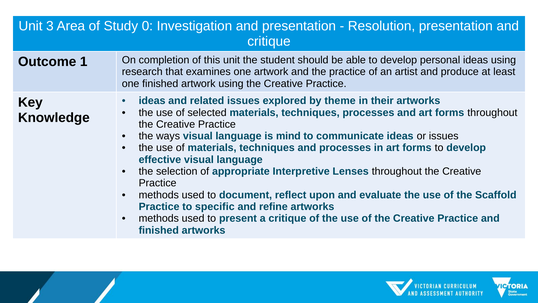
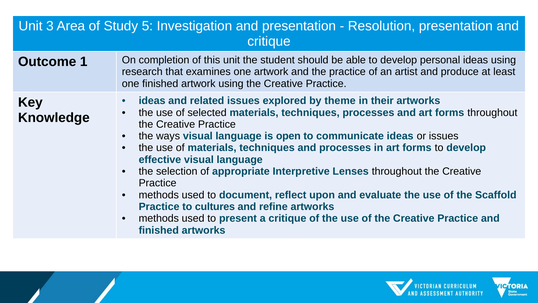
0: 0 -> 5
mind: mind -> open
specific: specific -> cultures
